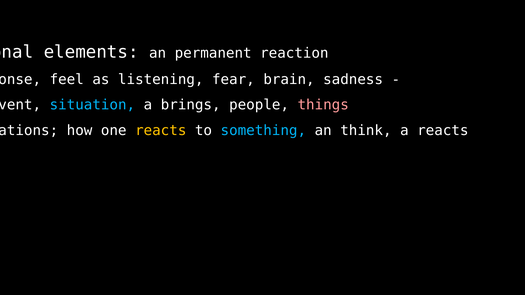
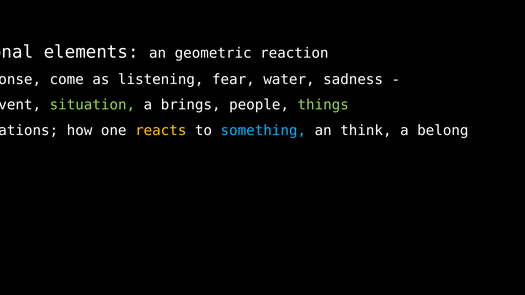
permanent: permanent -> geometric
feel: feel -> come
brain: brain -> water
situation colour: light blue -> light green
things colour: pink -> light green
a reacts: reacts -> belong
